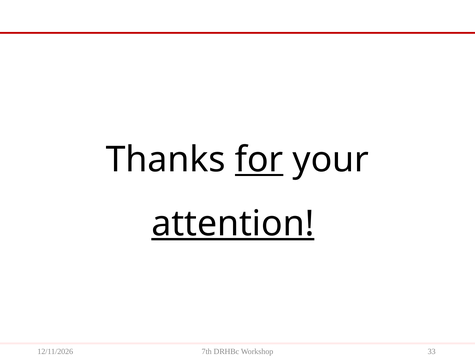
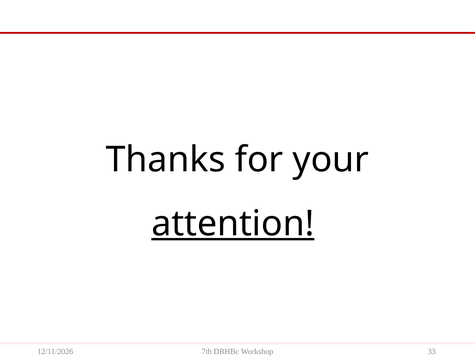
for underline: present -> none
